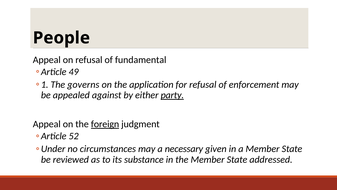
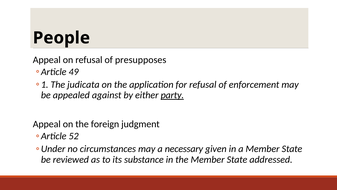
fundamental: fundamental -> presupposes
governs: governs -> judicata
foreign underline: present -> none
